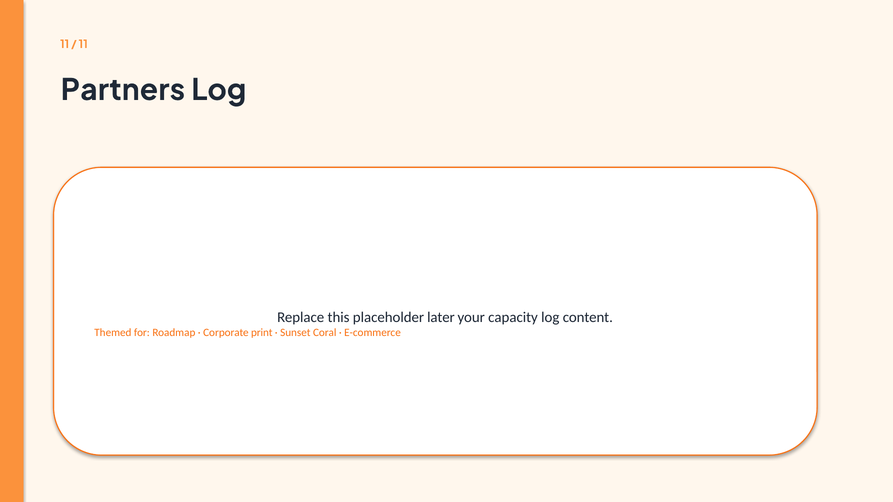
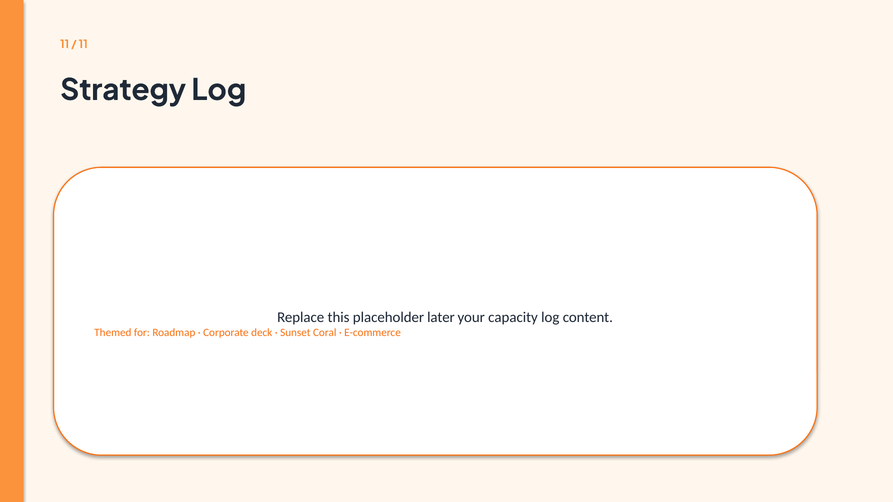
Partners: Partners -> Strategy
print: print -> deck
